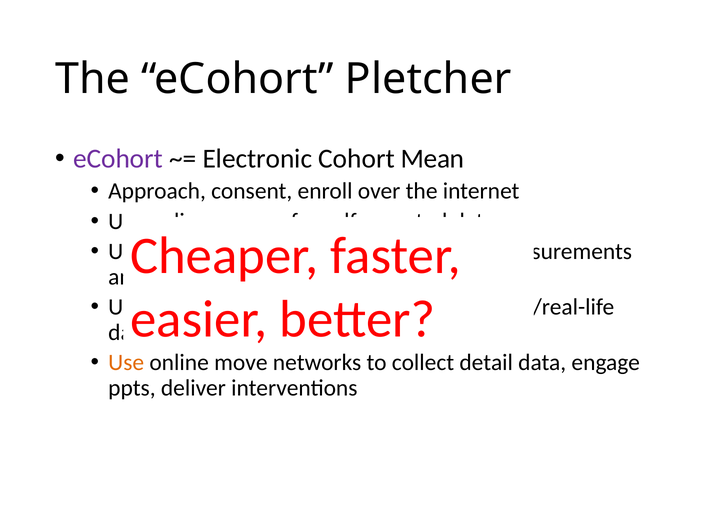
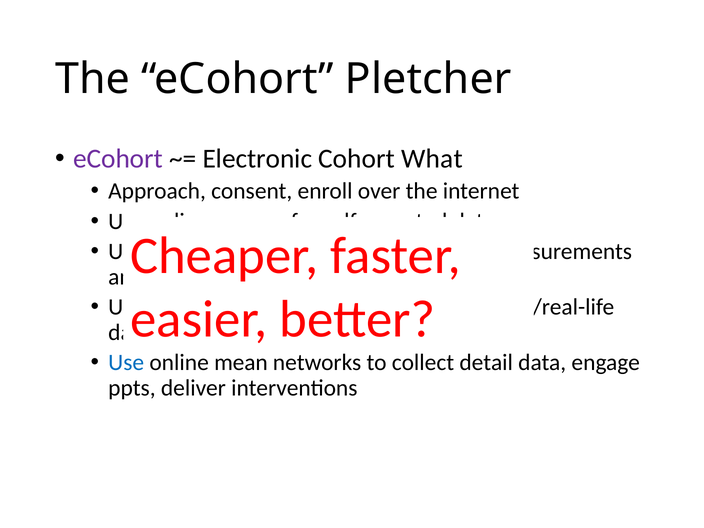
Mean: Mean -> What
Use at (126, 363) colour: orange -> blue
move: move -> mean
